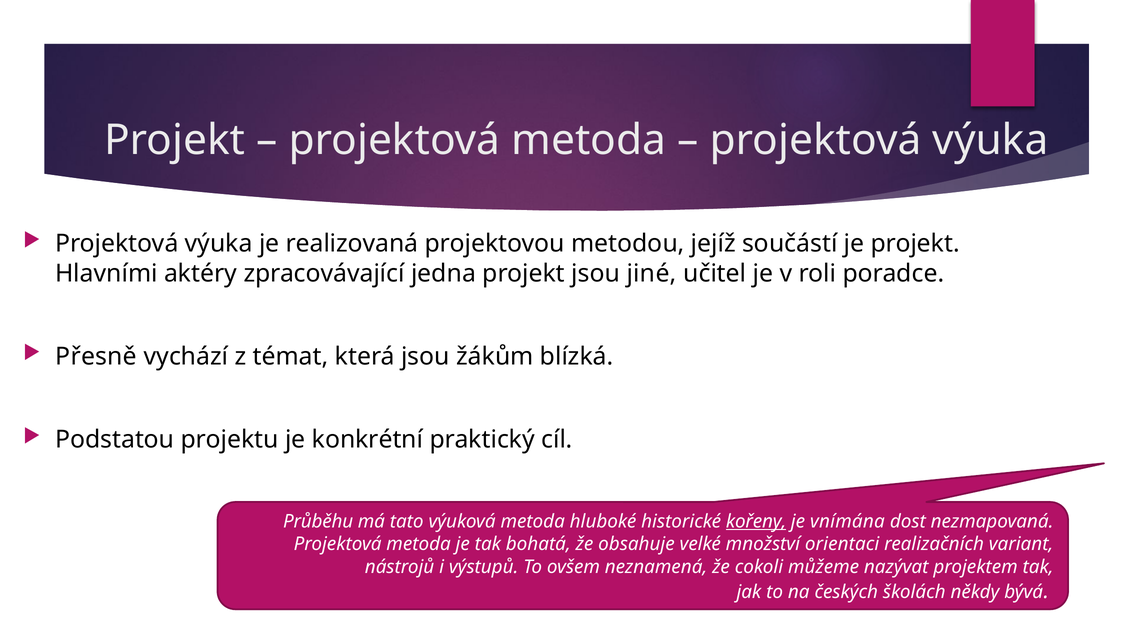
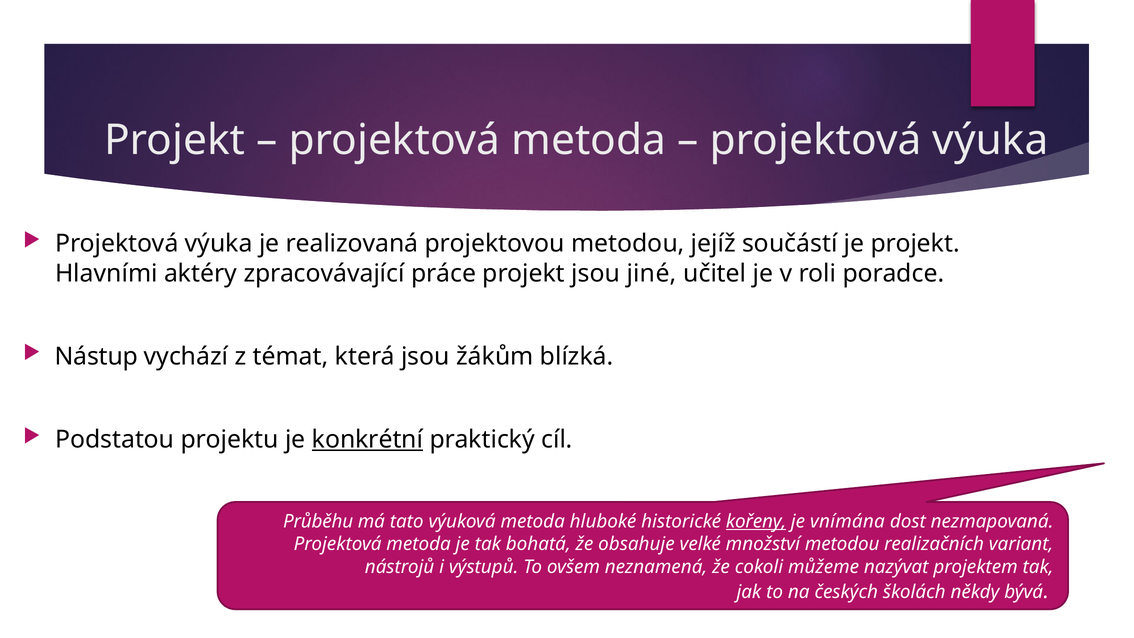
jedna: jedna -> práce
Přesně: Přesně -> Nástup
konkrétní underline: none -> present
množství orientaci: orientaci -> metodou
